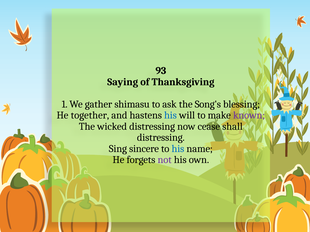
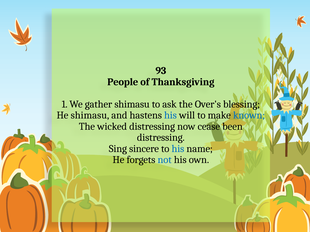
Saying: Saying -> People
Song's: Song's -> Over's
He together: together -> shimasu
known colour: purple -> blue
shall: shall -> been
not colour: purple -> blue
